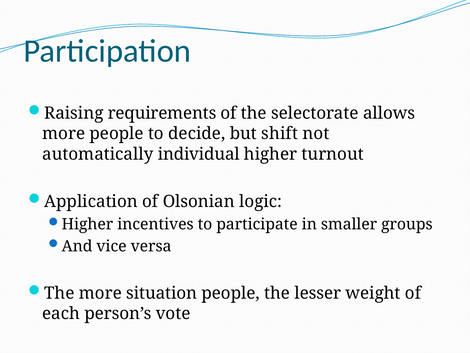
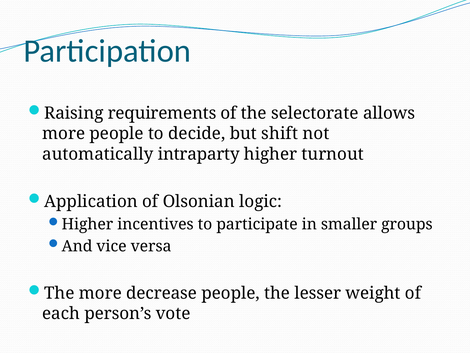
individual: individual -> intraparty
situation: situation -> decrease
